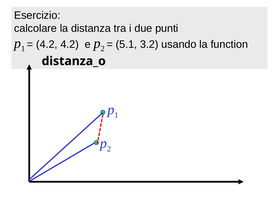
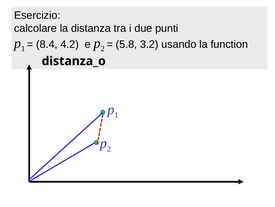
4.2 at (47, 44): 4.2 -> 8.4
5.1: 5.1 -> 5.8
